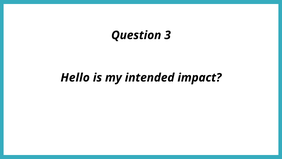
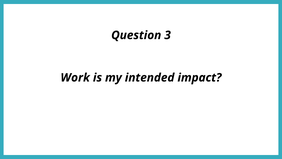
Hello: Hello -> Work
